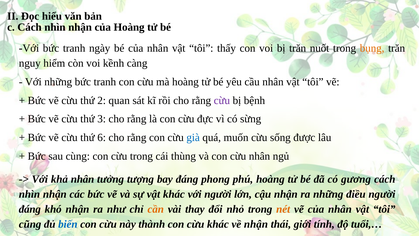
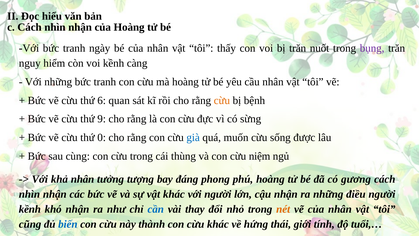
bụng colour: orange -> purple
2: 2 -> 6
cừu at (222, 100) colour: purple -> orange
3: 3 -> 9
6: 6 -> 0
cừu nhân: nhân -> niệm
đáng at (30, 209): đáng -> kềnh
cần colour: orange -> blue
về nhận: nhận -> hứng
